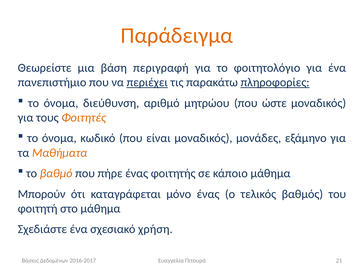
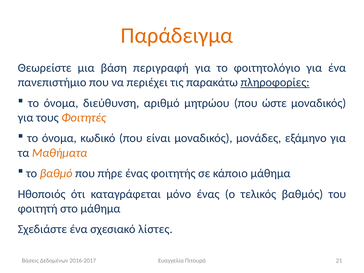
περιέχει underline: present -> none
Μπορούν: Μπορούν -> Ηθοποιός
χρήση: χρήση -> λίστες
